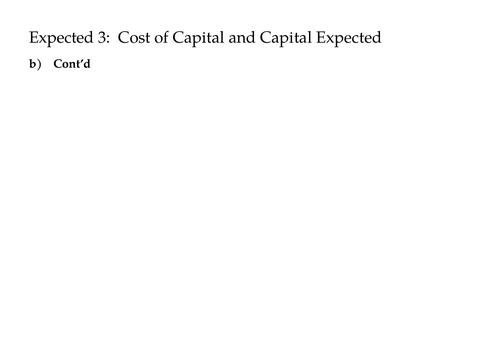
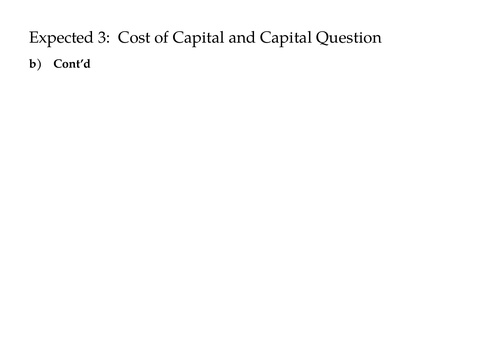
Capital Expected: Expected -> Question
